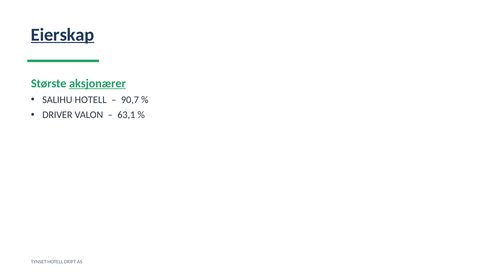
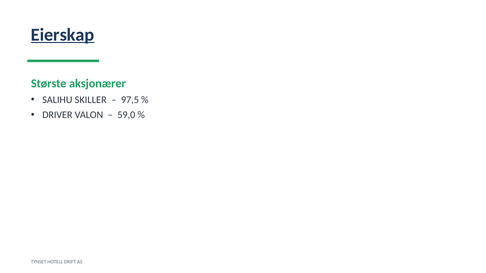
aksjonærer underline: present -> none
SALIHU HOTELL: HOTELL -> SKILLER
90,7: 90,7 -> 97,5
63,1: 63,1 -> 59,0
